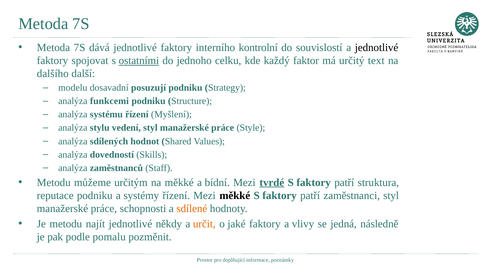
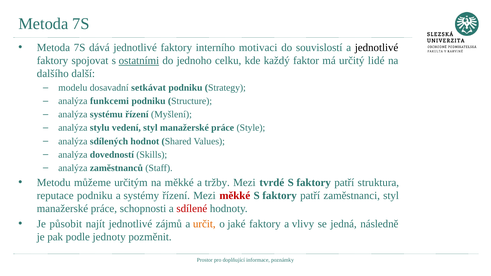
kontrolní: kontrolní -> motivaci
text: text -> lidé
posuzují: posuzují -> setkávat
bídní: bídní -> tržby
tvrdé underline: present -> none
měkké at (235, 196) colour: black -> red
sdílené colour: orange -> red
Je metodu: metodu -> působit
někdy: někdy -> zájmů
pomalu: pomalu -> jednoty
